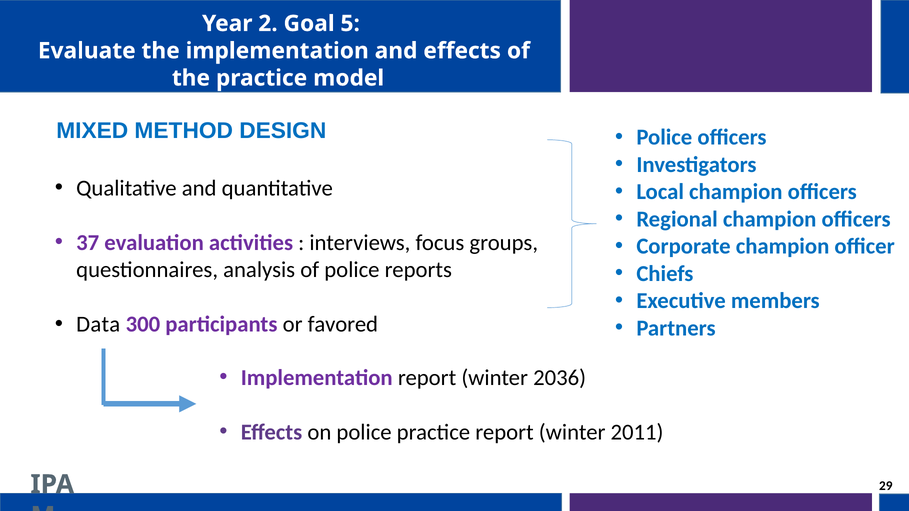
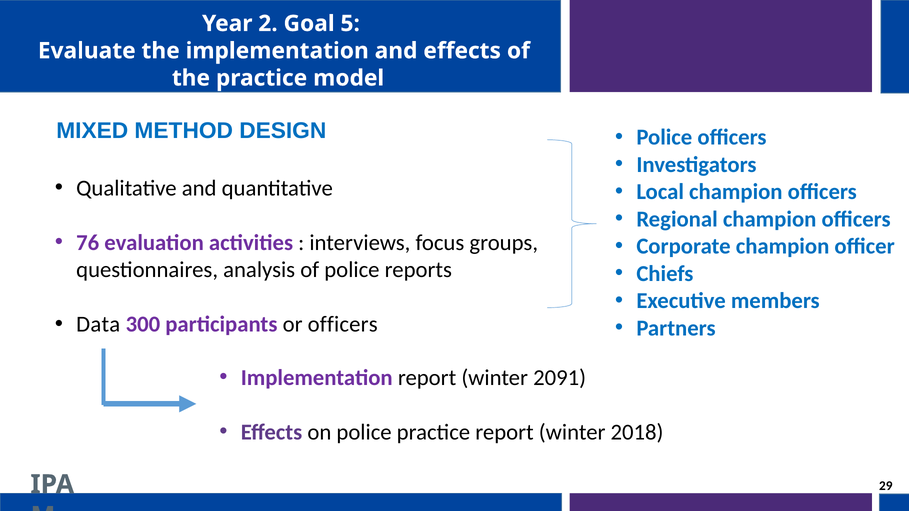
37: 37 -> 76
or favored: favored -> officers
2036: 2036 -> 2091
2011: 2011 -> 2018
